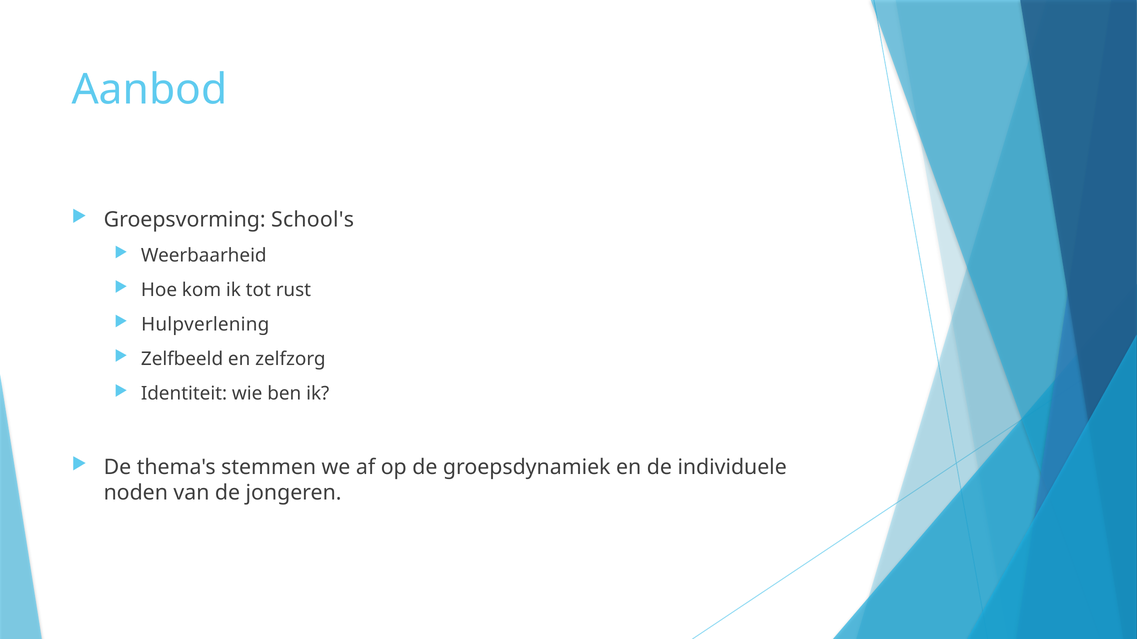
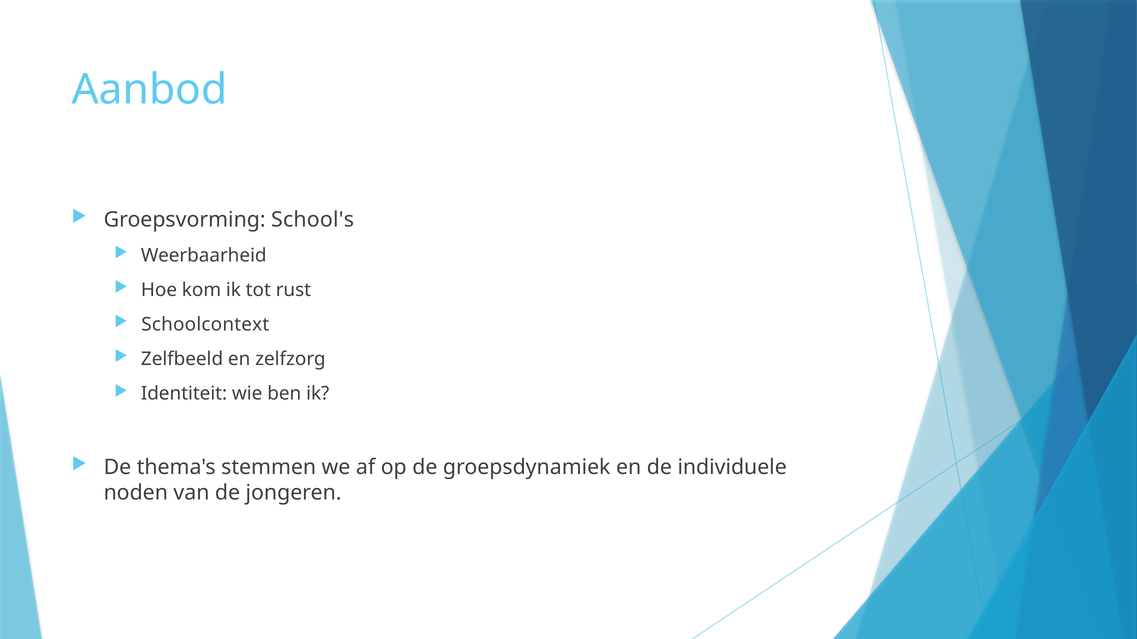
Hulpverlening: Hulpverlening -> Schoolcontext
